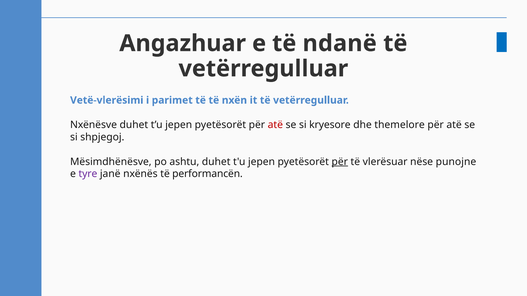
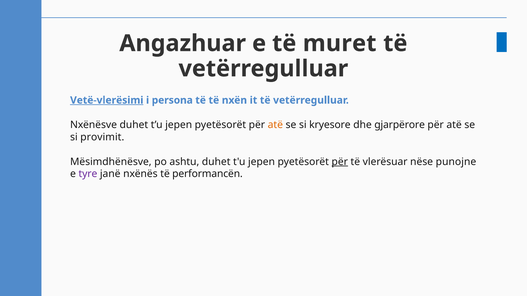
ndanë: ndanë -> muret
Vetë-vlerësimi underline: none -> present
parimet: parimet -> persona
atë at (275, 125) colour: red -> orange
themelore: themelore -> gjarpërore
shpjegoj: shpjegoj -> provimit
